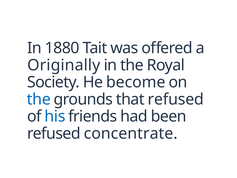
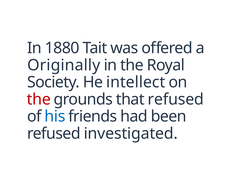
become: become -> intellect
the at (39, 99) colour: blue -> red
concentrate: concentrate -> investigated
